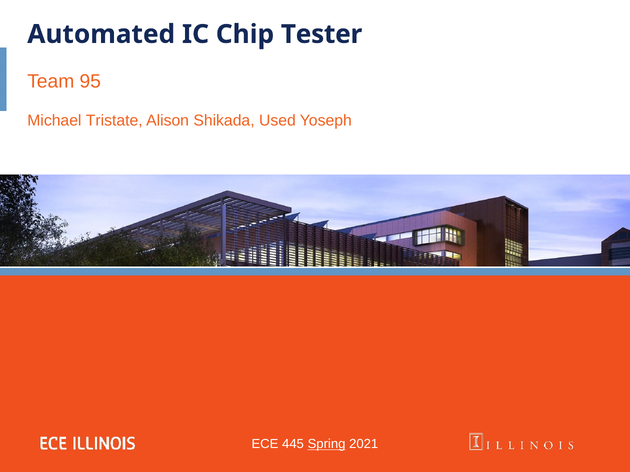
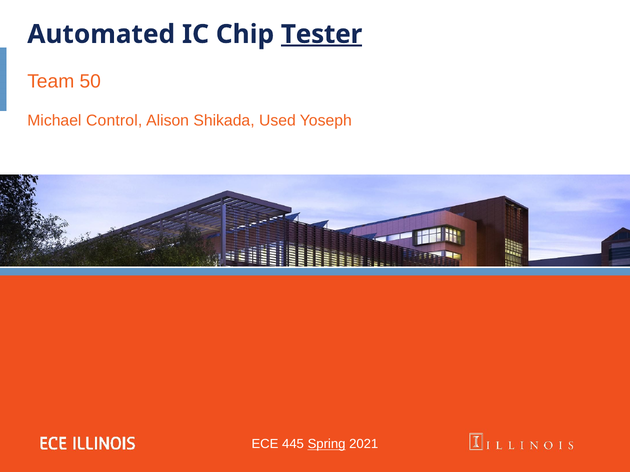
Tester underline: none -> present
95: 95 -> 50
Tristate: Tristate -> Control
